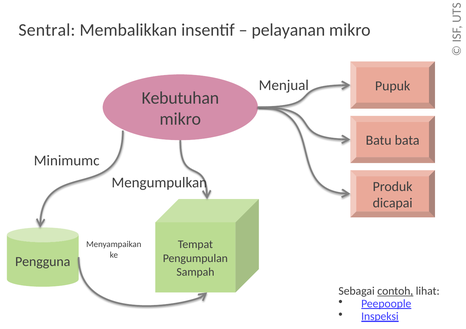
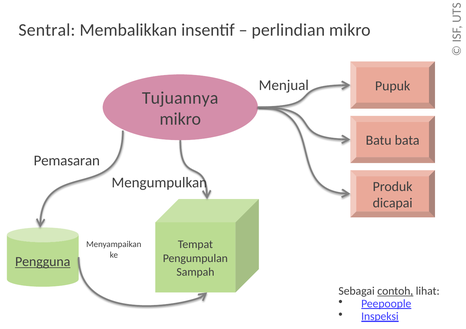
pelayanan: pelayanan -> perlindian
Kebutuhan: Kebutuhan -> Tujuannya
Minimumc: Minimumc -> Pemasaran
Pengguna underline: none -> present
